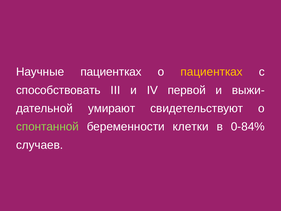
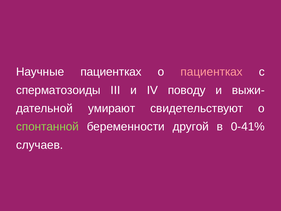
пациентках at (212, 72) colour: yellow -> pink
способствовать: способствовать -> сперматозоиды
первой: первой -> поводу
клетки: клетки -> другой
0-84%: 0-84% -> 0-41%
